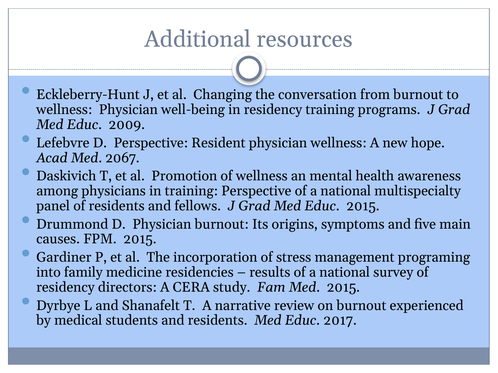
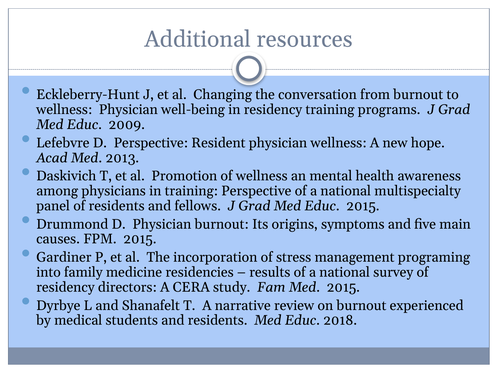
2067: 2067 -> 2013
2017: 2017 -> 2018
